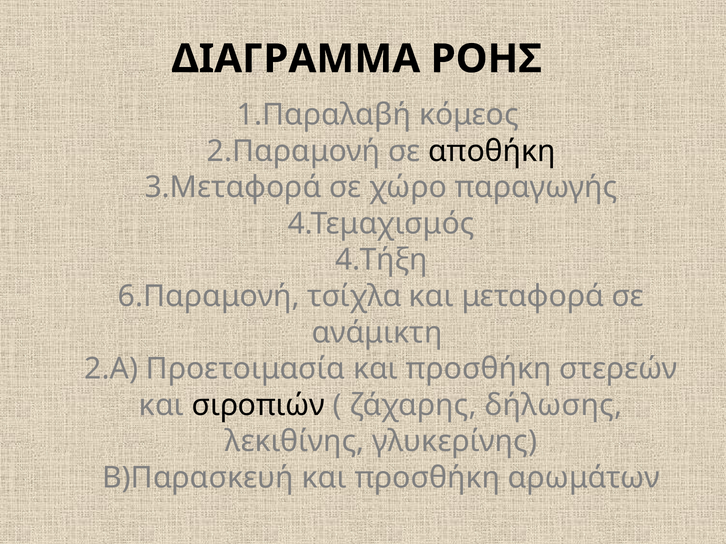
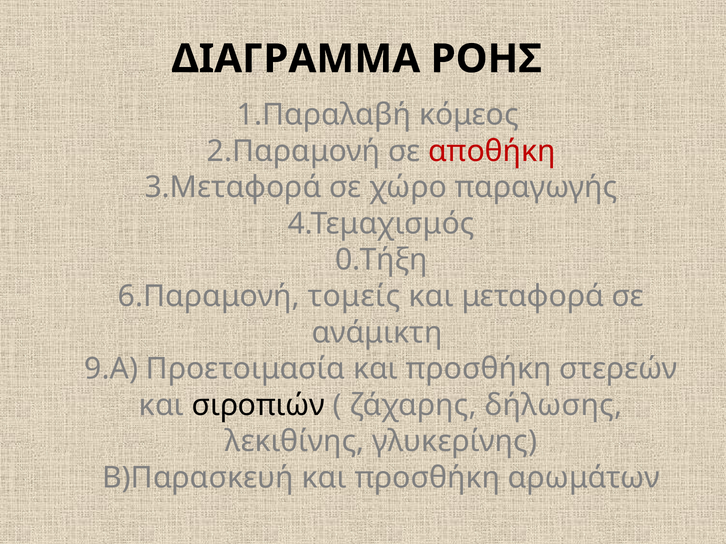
αποθήκη colour: black -> red
4.Τήξη: 4.Τήξη -> 0.Τήξη
τσίχλα: τσίχλα -> τομείς
2.Α: 2.Α -> 9.Α
